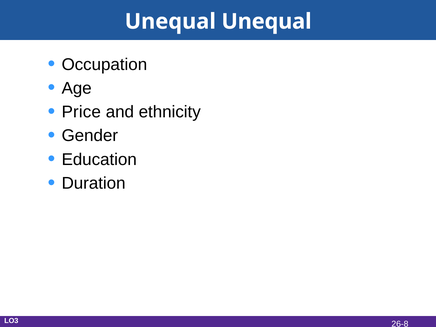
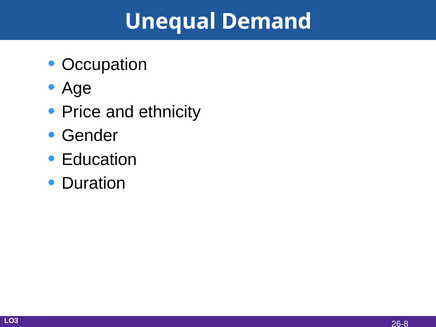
Unequal Unequal: Unequal -> Demand
